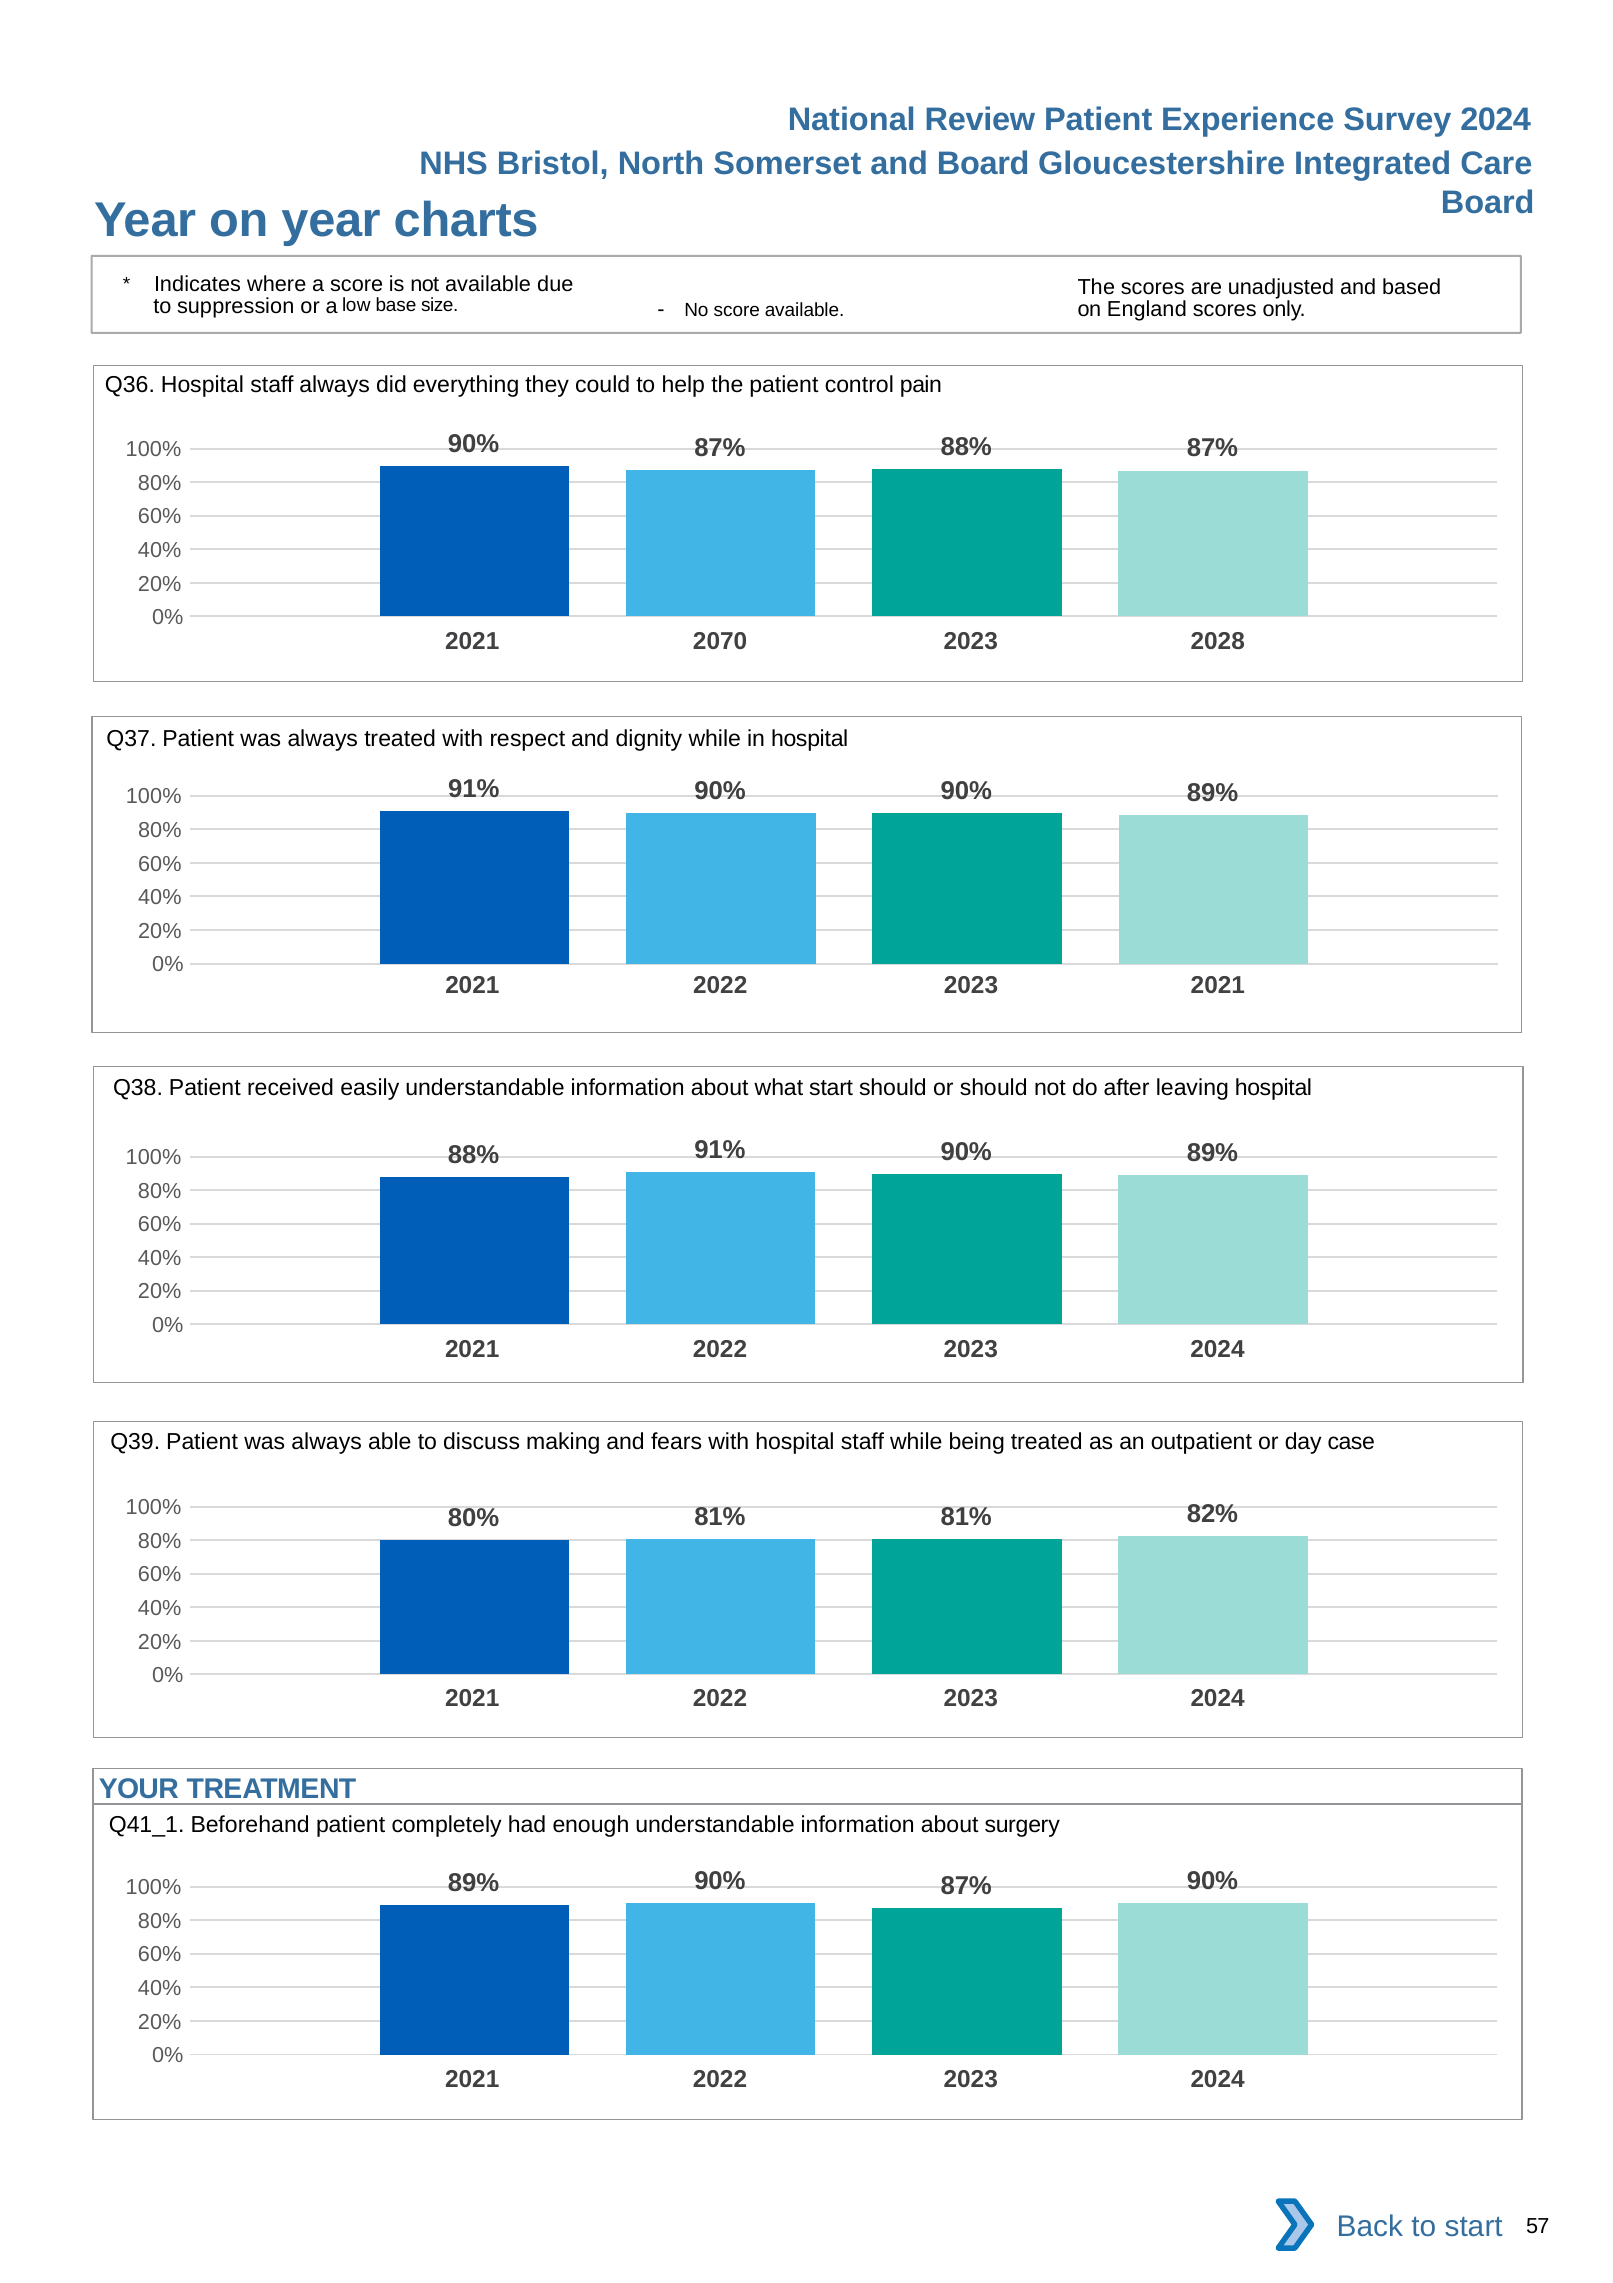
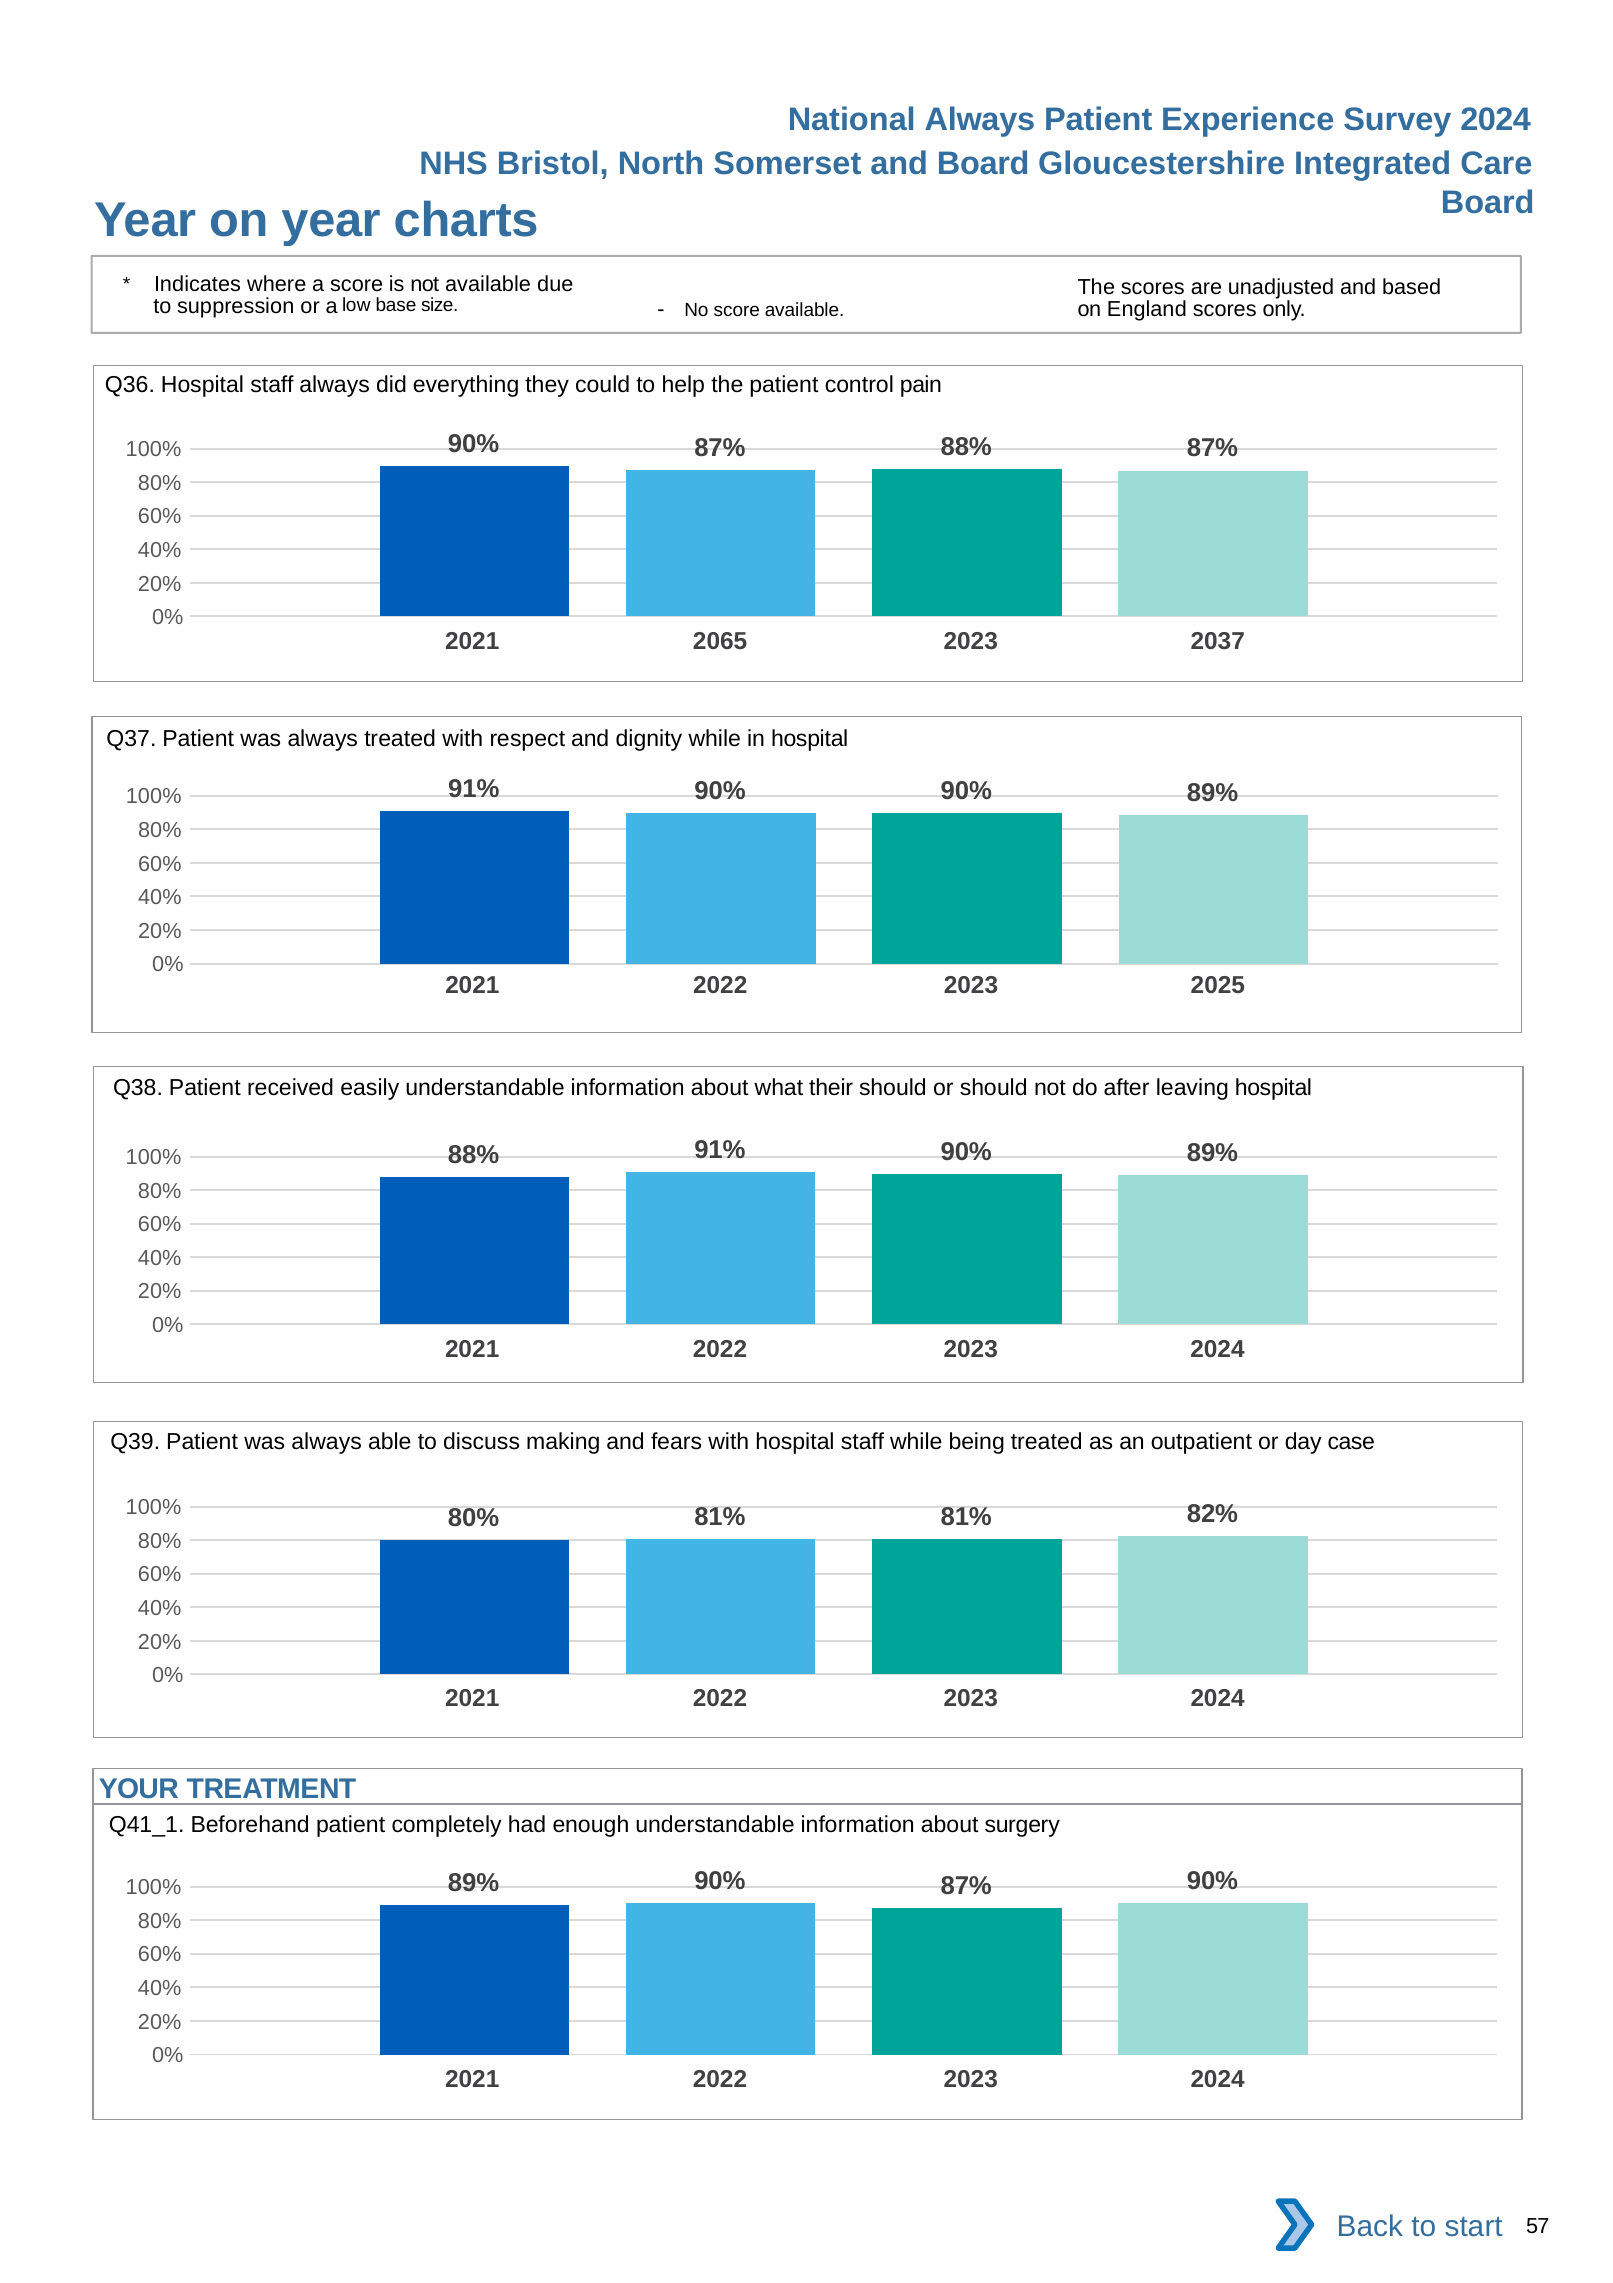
National Review: Review -> Always
2070: 2070 -> 2065
2028: 2028 -> 2037
2023 2021: 2021 -> 2025
what start: start -> their
